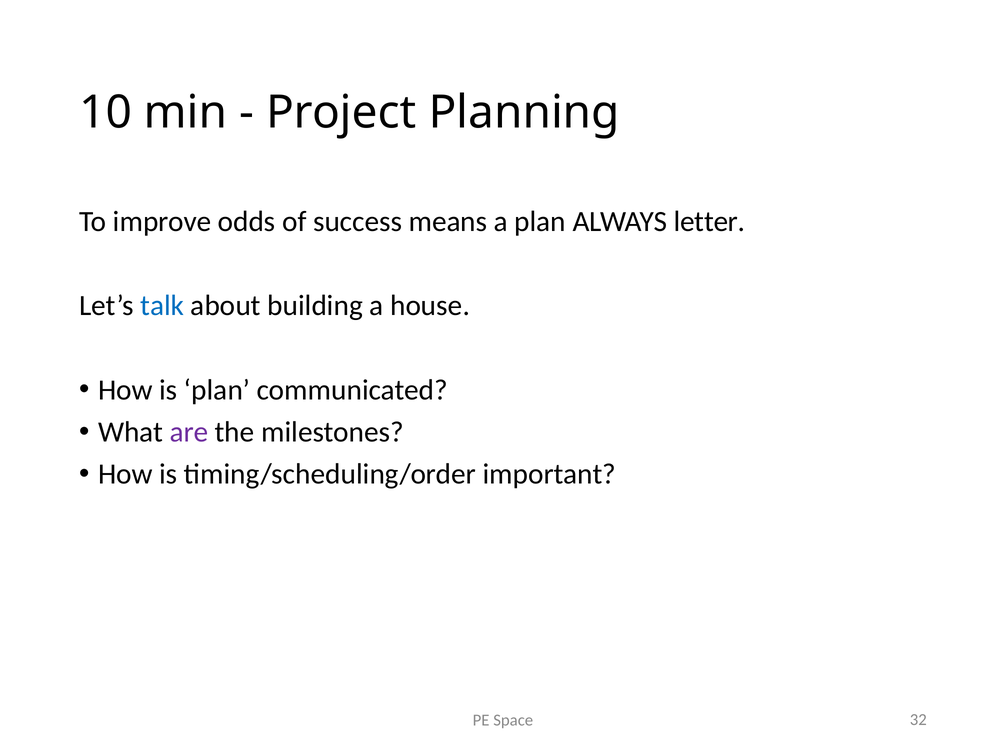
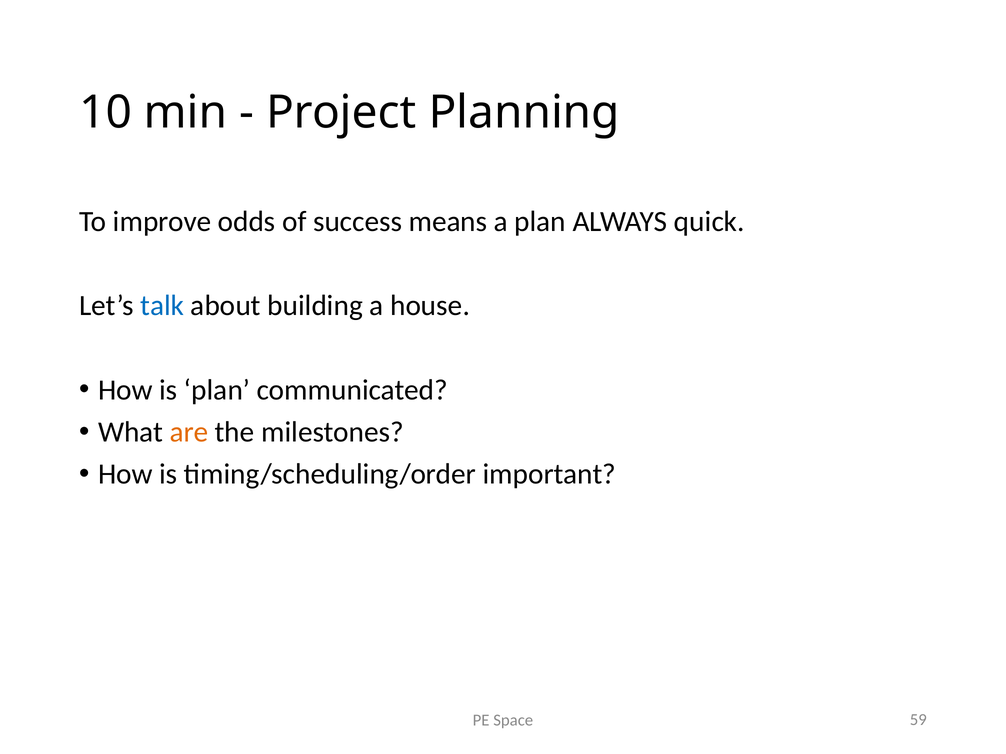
letter: letter -> quick
are colour: purple -> orange
32: 32 -> 59
